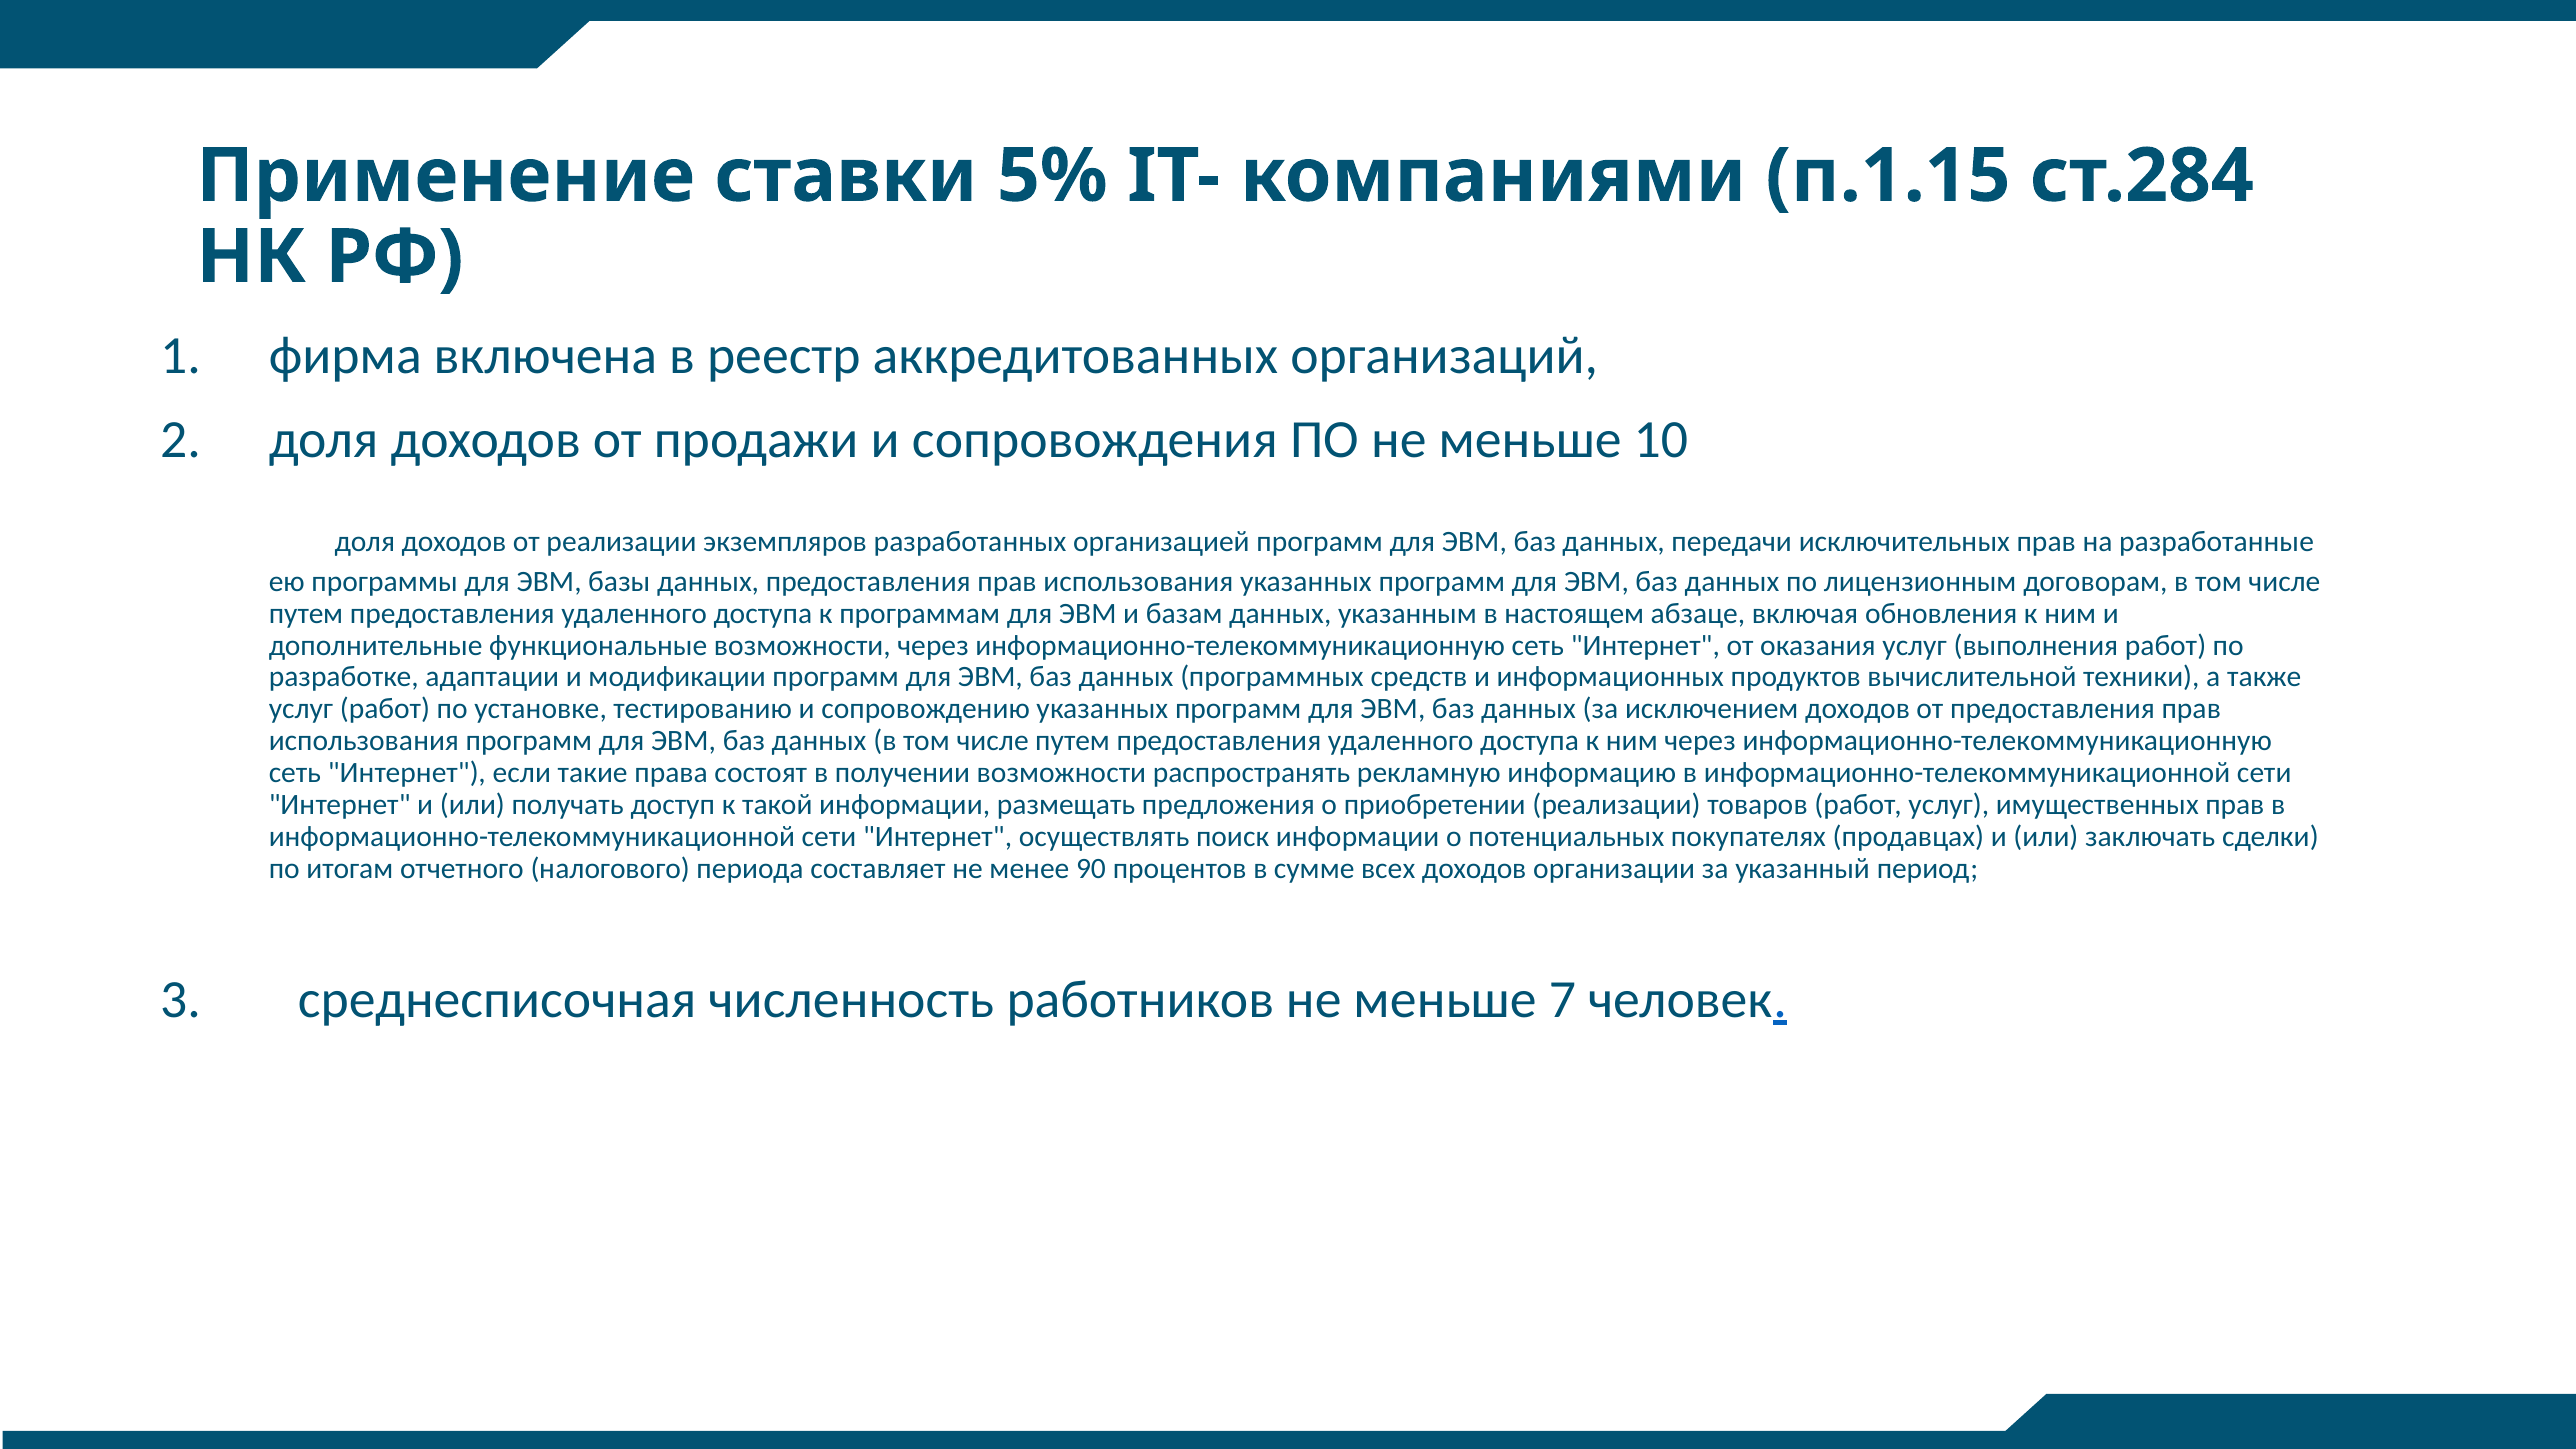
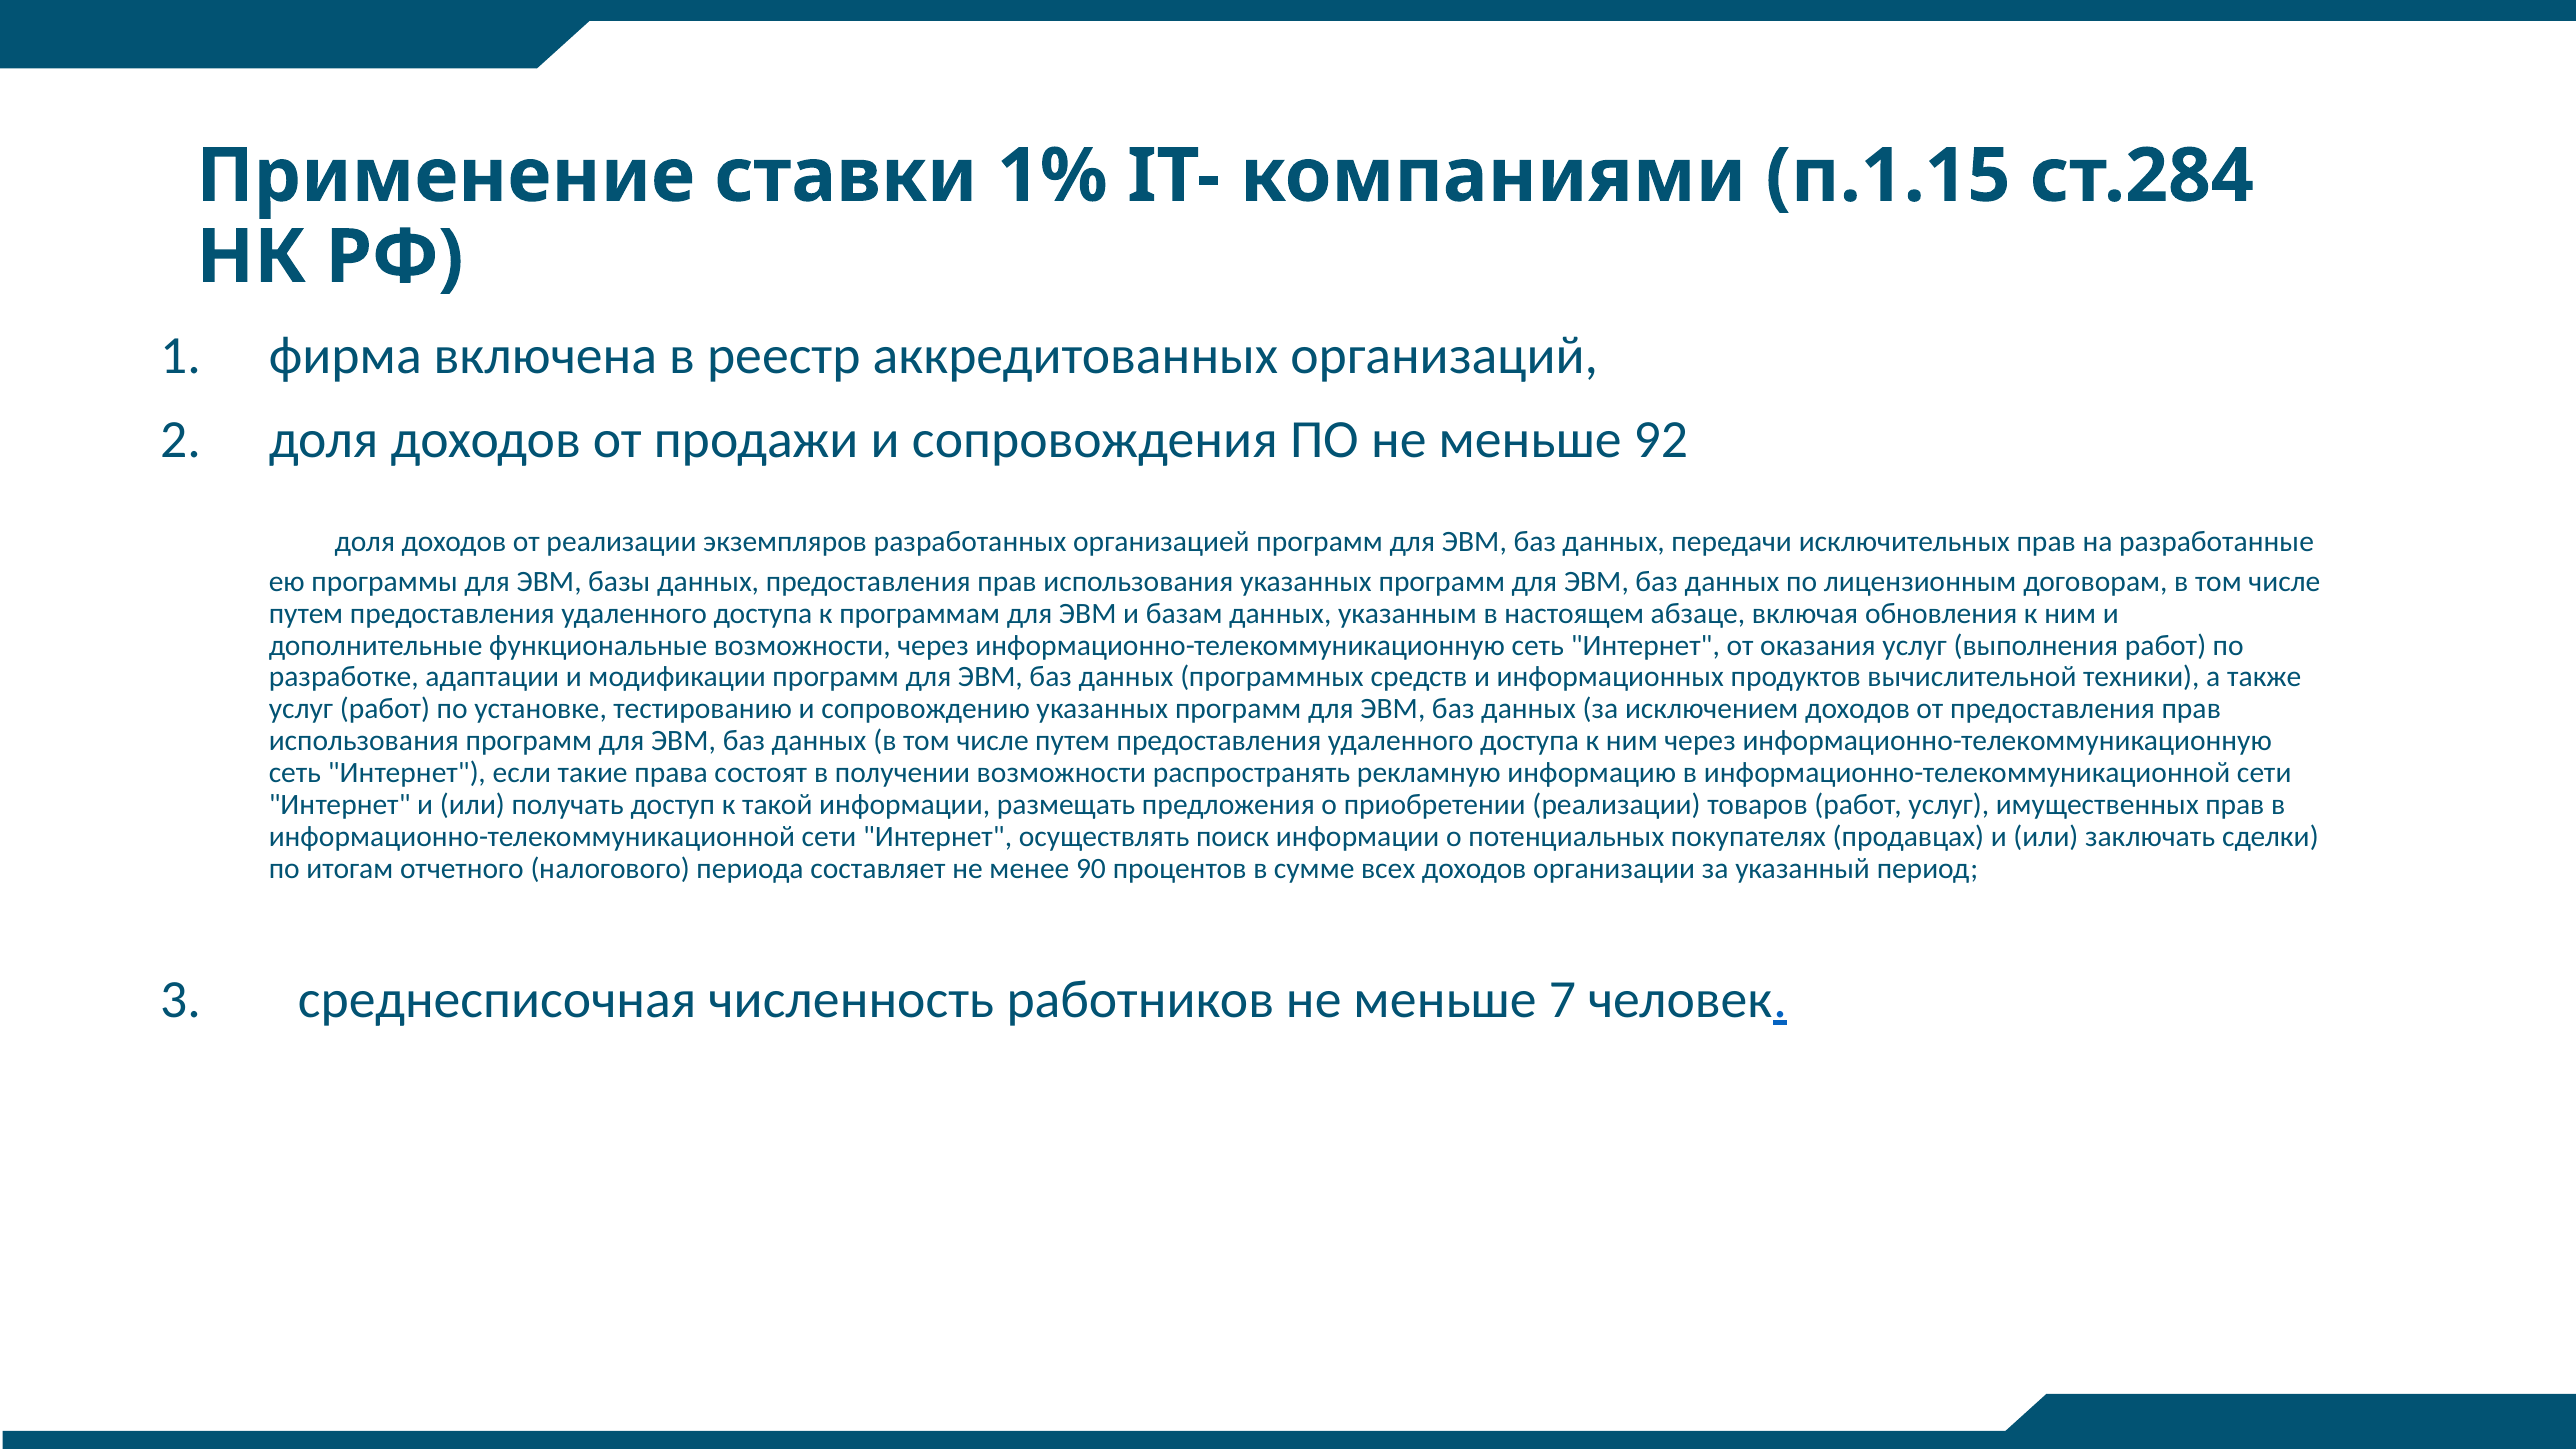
5%: 5% -> 1%
10: 10 -> 92
